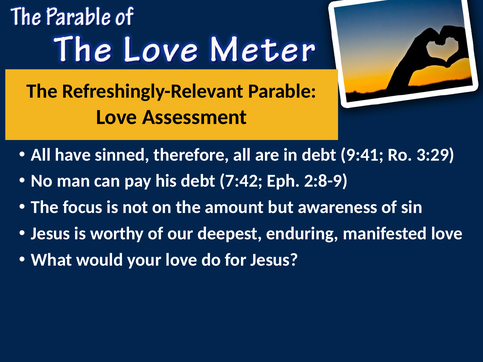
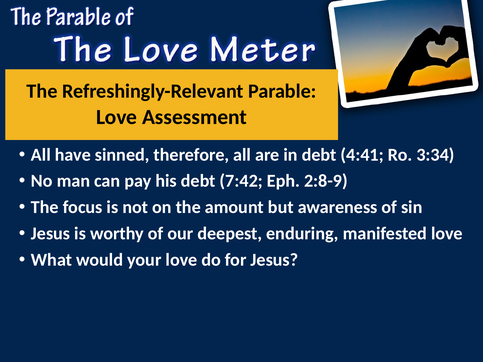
9:41: 9:41 -> 4:41
3:29: 3:29 -> 3:34
